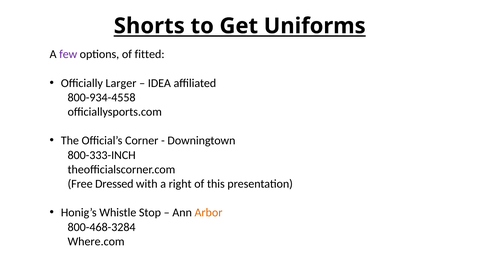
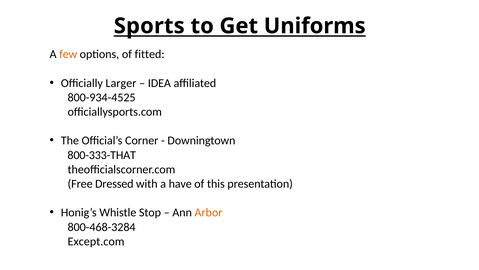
Shorts: Shorts -> Sports
few colour: purple -> orange
800-934-4558: 800-934-4558 -> 800-934-4525
800-333-INCH: 800-333-INCH -> 800-333-THAT
right: right -> have
Where.com: Where.com -> Except.com
